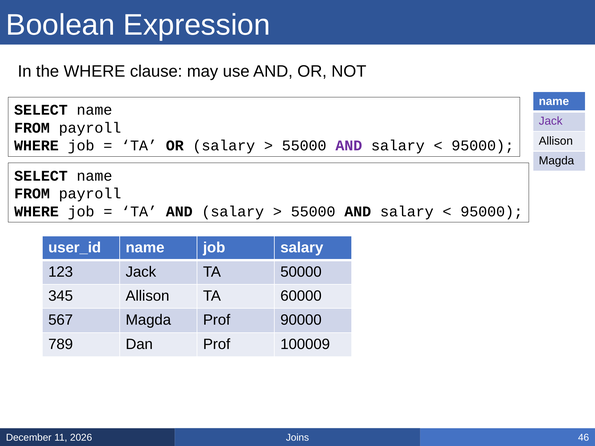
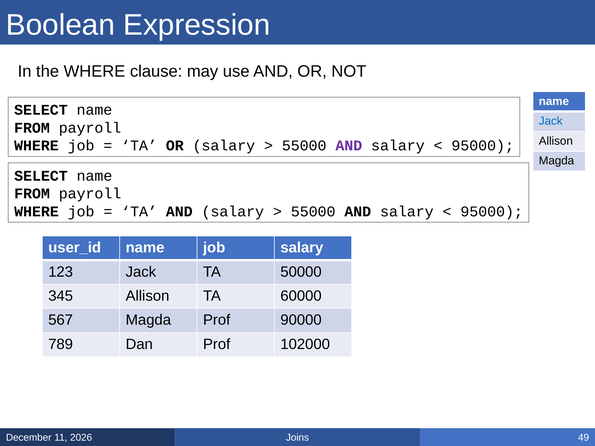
Jack at (551, 121) colour: purple -> blue
100009: 100009 -> 102000
46: 46 -> 49
